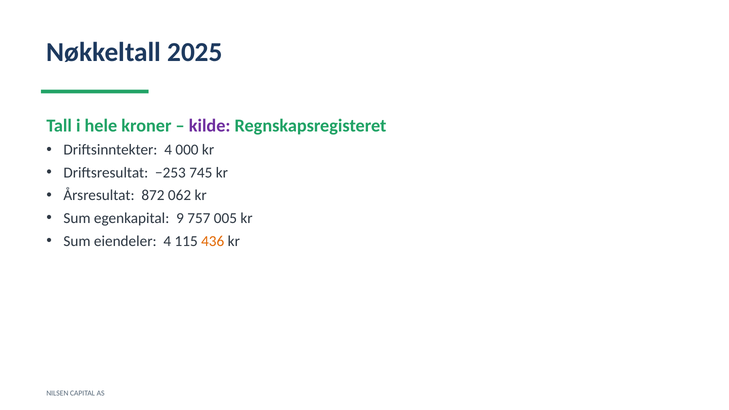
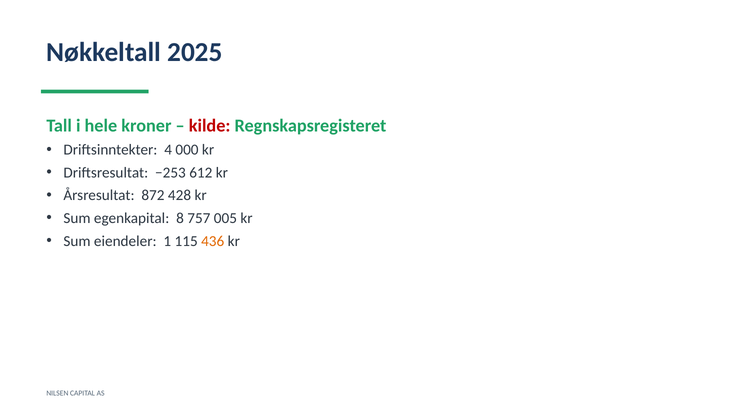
kilde colour: purple -> red
745: 745 -> 612
062: 062 -> 428
9: 9 -> 8
eiendeler 4: 4 -> 1
